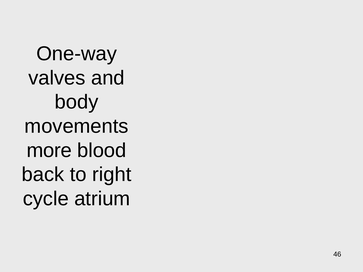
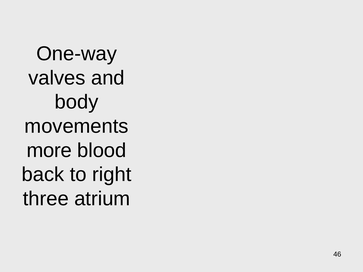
cycle: cycle -> three
